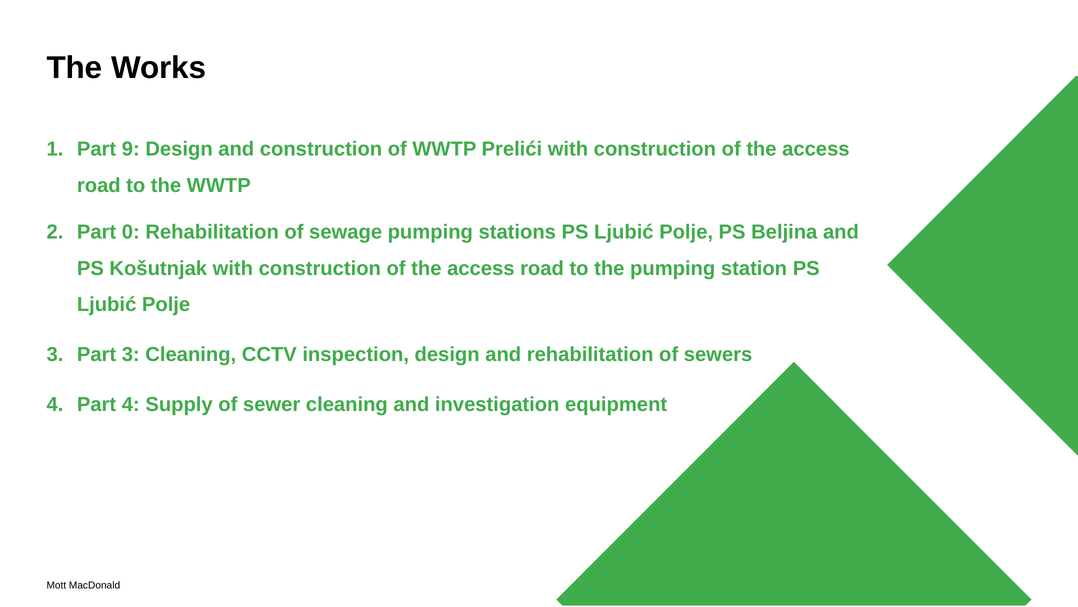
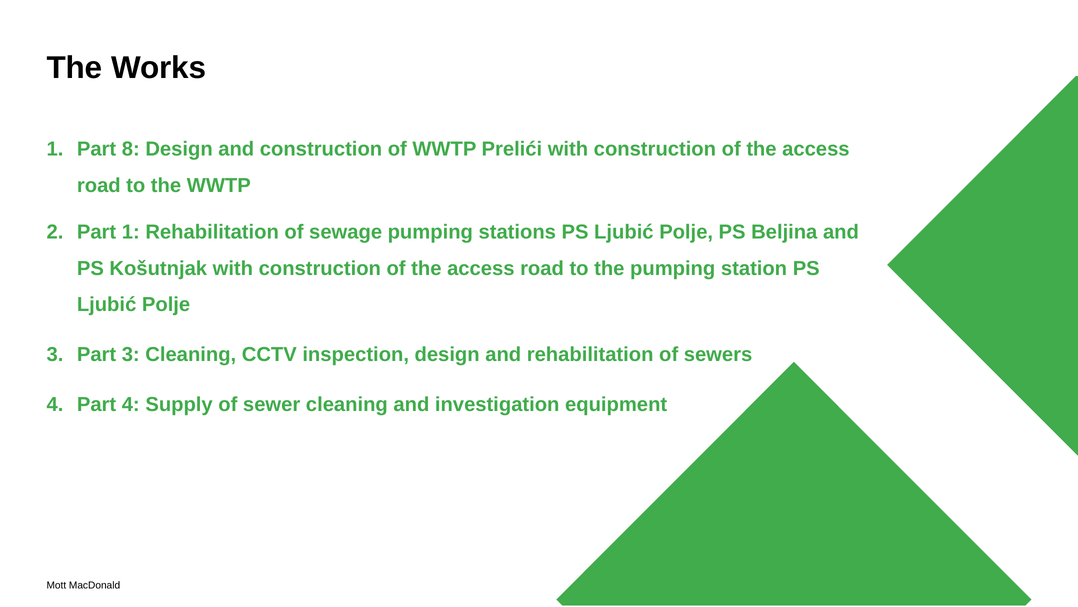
9: 9 -> 8
Part 0: 0 -> 1
